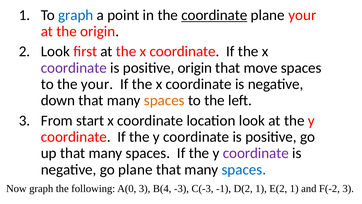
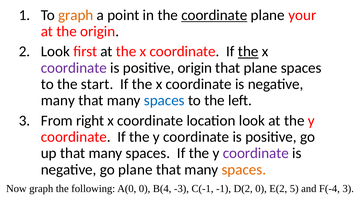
graph at (76, 15) colour: blue -> orange
the at (248, 51) underline: none -> present
that move: move -> plane
the your: your -> start
down at (58, 100): down -> many
spaces at (164, 100) colour: orange -> blue
start: start -> right
spaces at (244, 169) colour: blue -> orange
A(0 3: 3 -> 0
C(-3: C(-3 -> C(-1
D(2 1: 1 -> 0
E(2 1: 1 -> 5
F(-2: F(-2 -> F(-4
